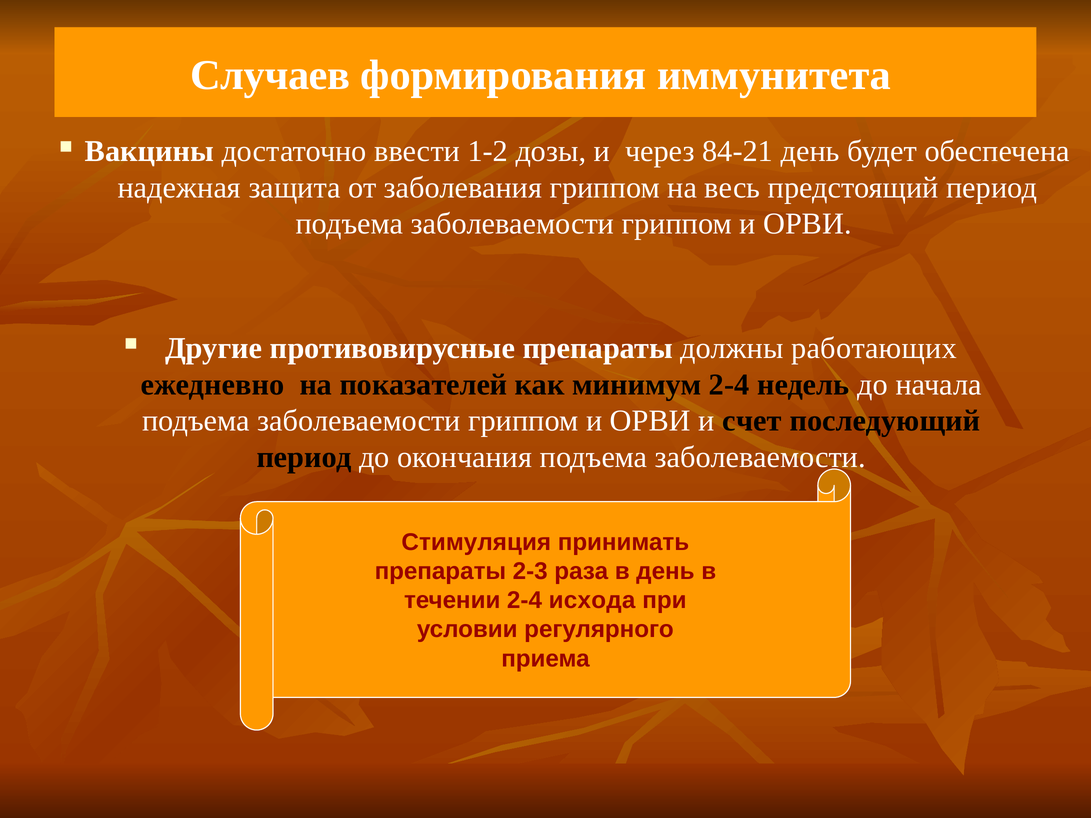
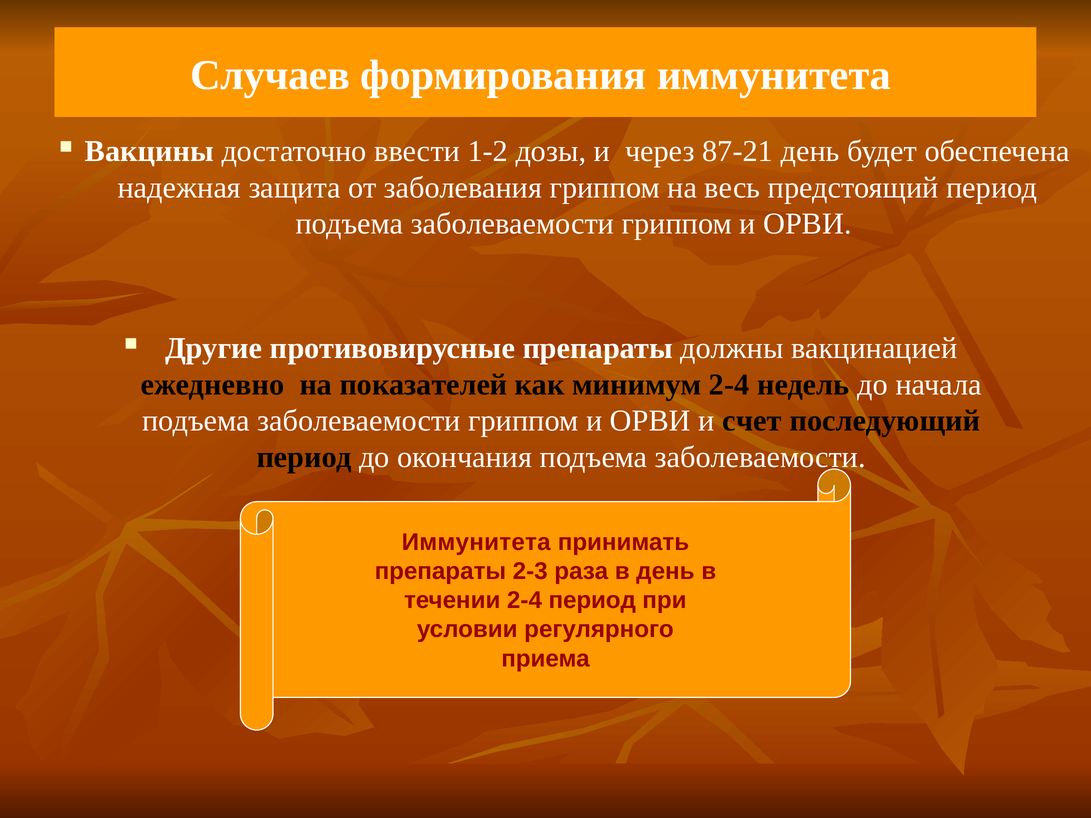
84-21: 84-21 -> 87-21
работающих: работающих -> вакцинацией
Стимуляция at (476, 542): Стимуляция -> Иммунитета
2-4 исхода: исхода -> период
